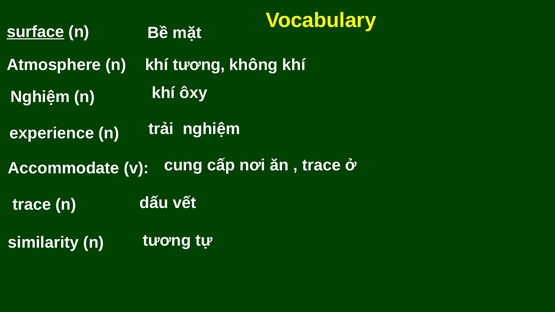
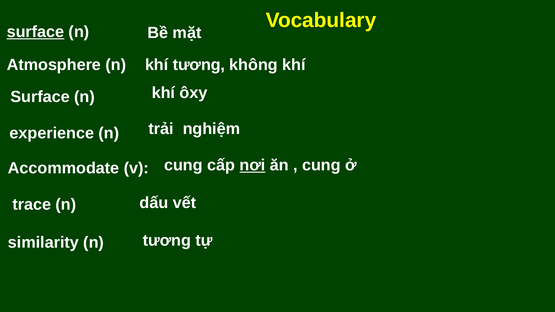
Nghiệm at (40, 97): Nghiệm -> Surface
nơi underline: none -> present
trace at (321, 165): trace -> cung
